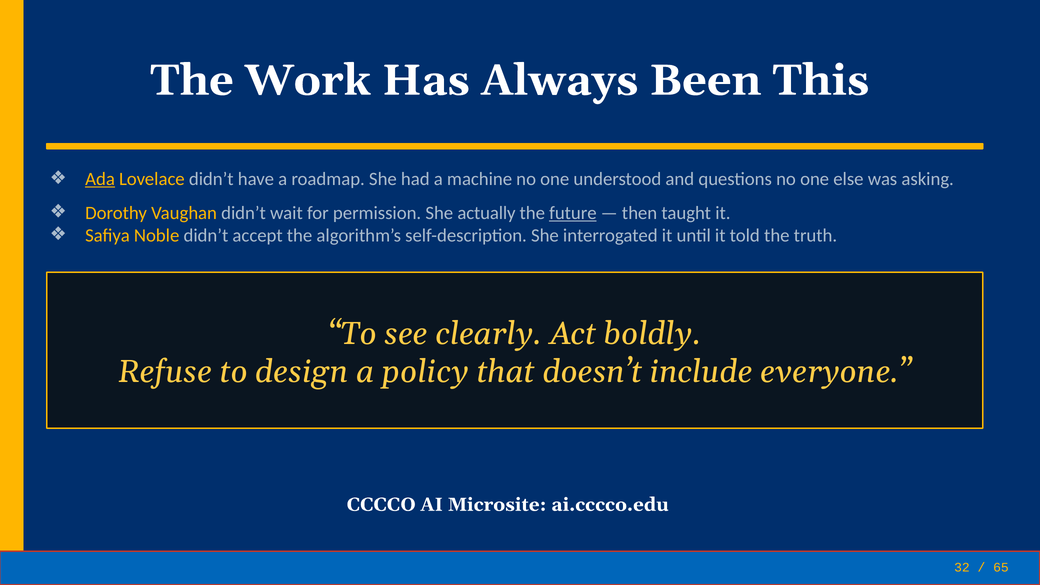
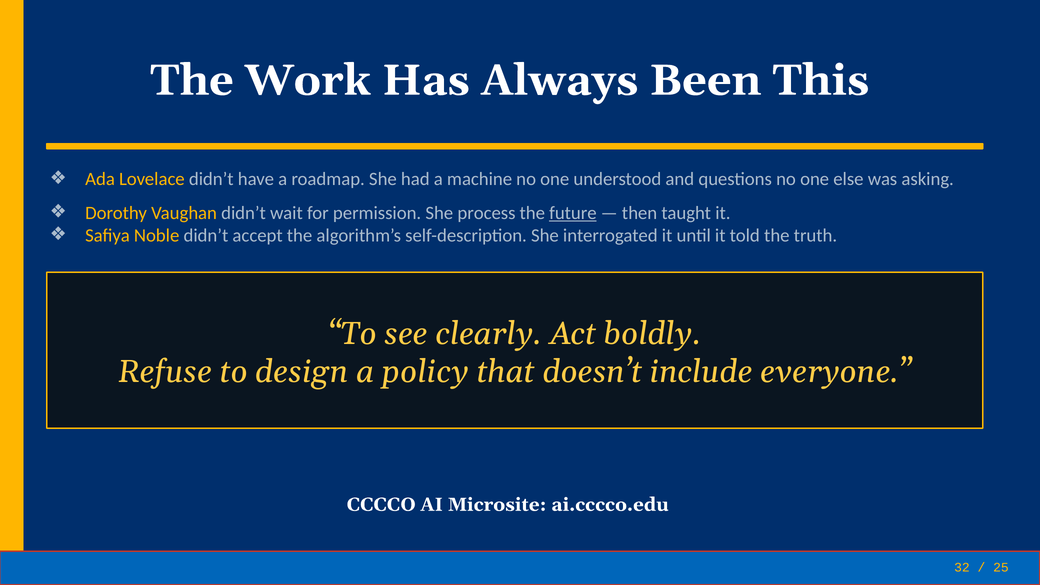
Ada underline: present -> none
actually: actually -> process
65: 65 -> 25
